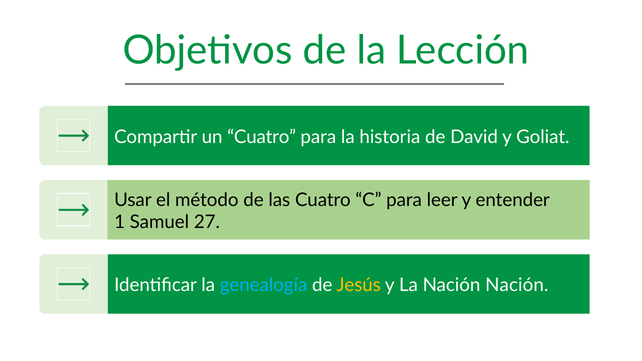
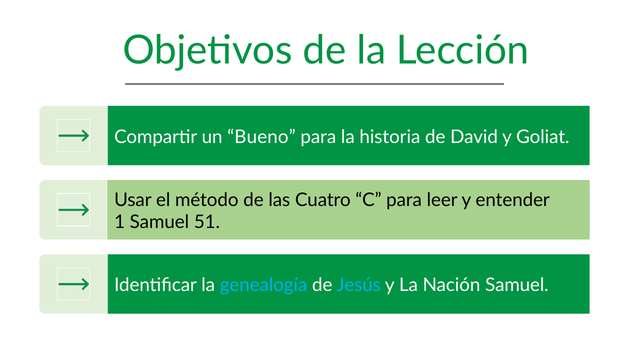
un Cuatro: Cuatro -> Bueno
27: 27 -> 51
Jesús colour: yellow -> light blue
Nación Nación: Nación -> Samuel
